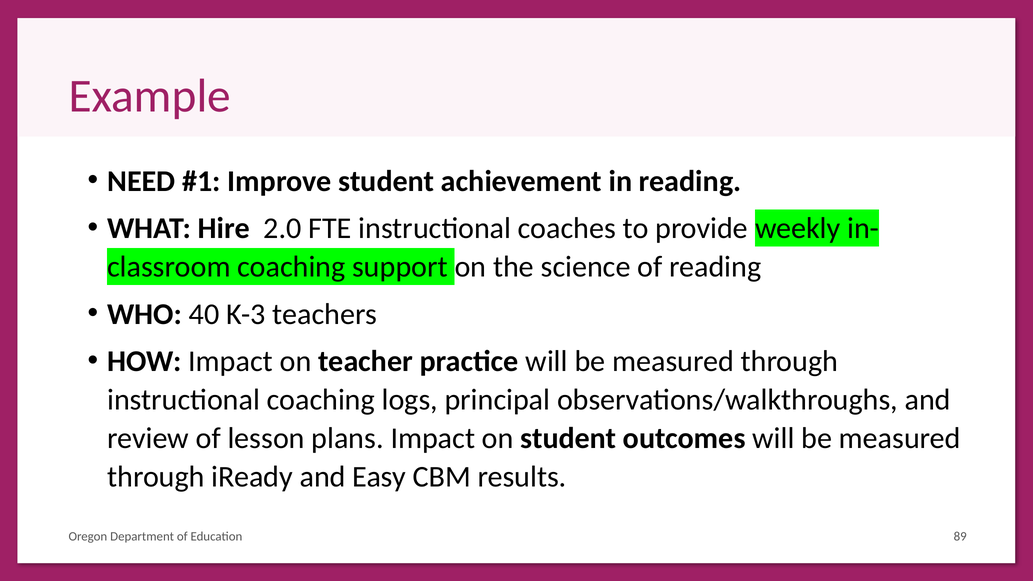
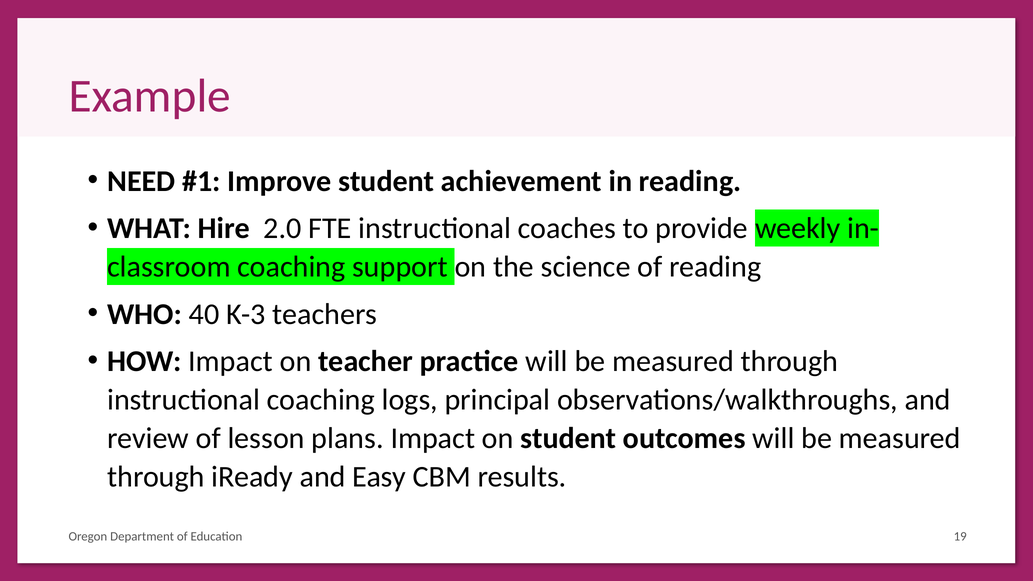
89: 89 -> 19
